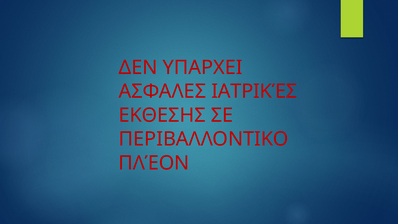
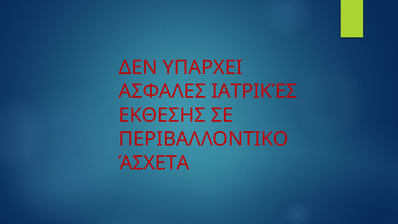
ΠΛΈΟΝ: ΠΛΈΟΝ -> ΆΣΧΕΤΑ
